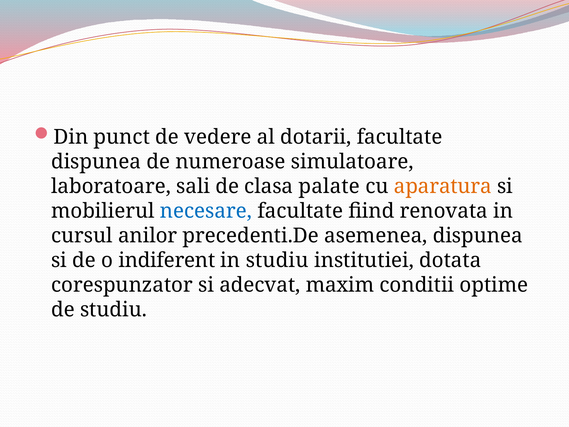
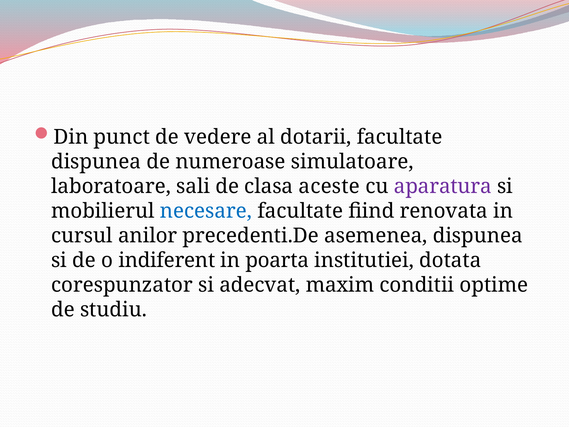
palate: palate -> aceste
aparatura colour: orange -> purple
in studiu: studiu -> poarta
